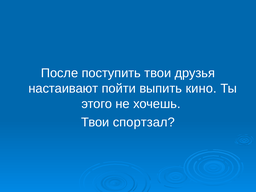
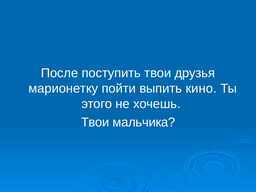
настаивают: настаивают -> марионетку
спортзал: спортзал -> мальчика
